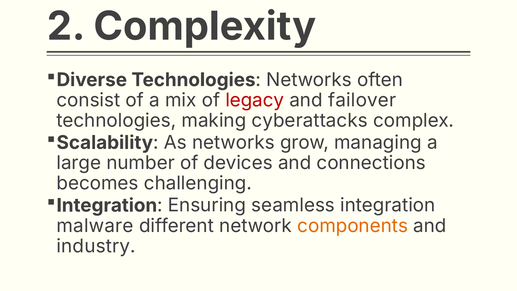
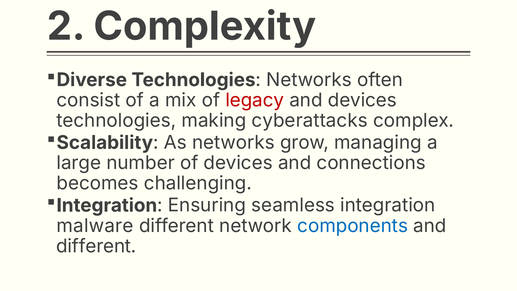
and failover: failover -> devices
components colour: orange -> blue
industry at (96, 246): industry -> different
